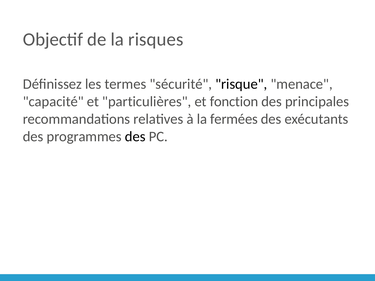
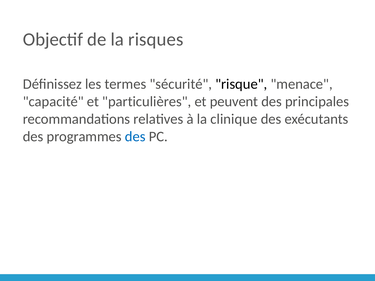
fonction: fonction -> peuvent
fermées: fermées -> clinique
des at (135, 137) colour: black -> blue
